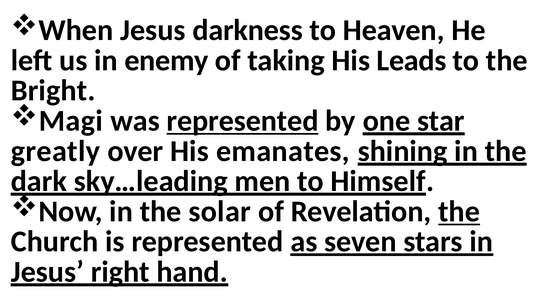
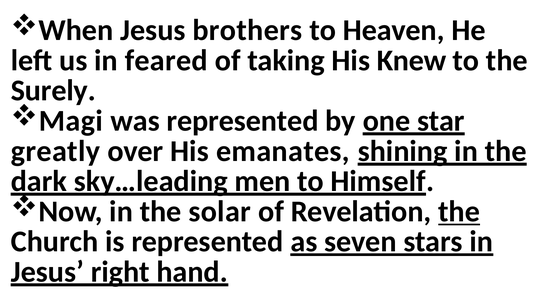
darkness: darkness -> brothers
enemy: enemy -> feared
Leads: Leads -> Knew
Bright: Bright -> Surely
represented at (243, 121) underline: present -> none
